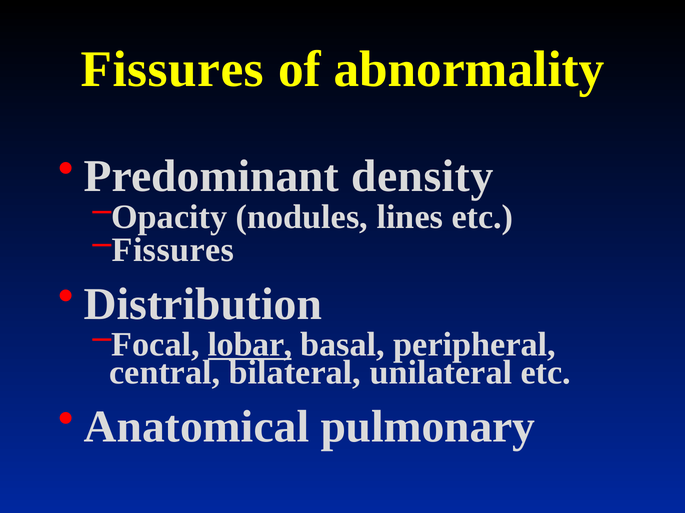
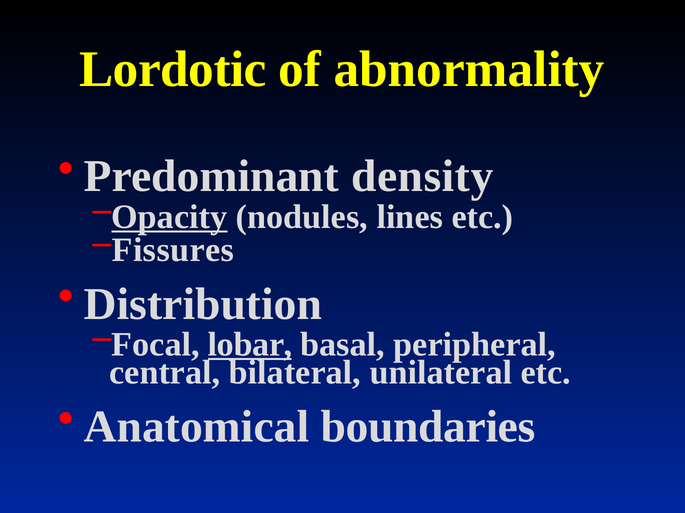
Fissures at (172, 69): Fissures -> Lordotic
Opacity underline: none -> present
pulmonary: pulmonary -> boundaries
